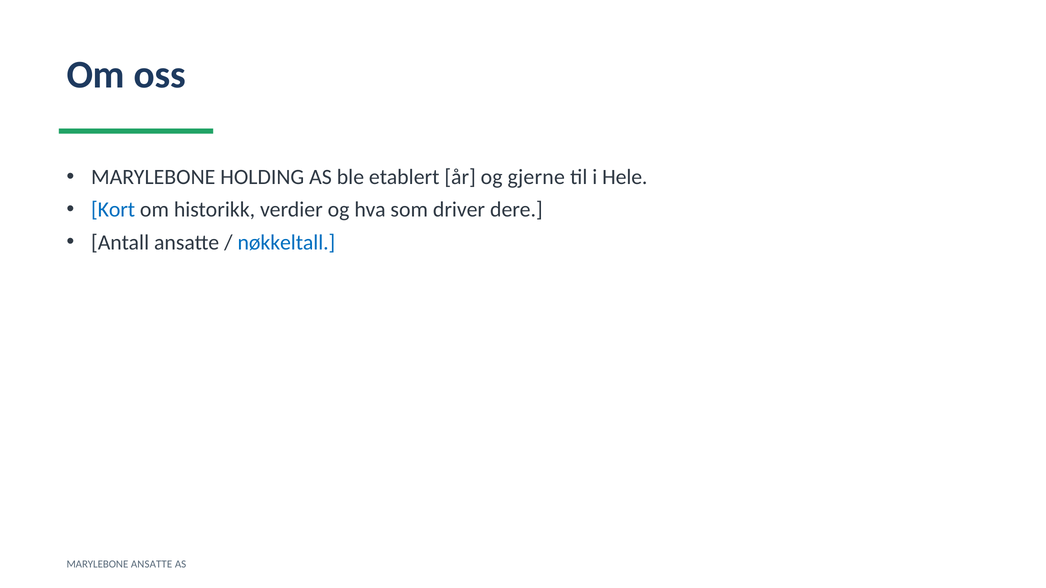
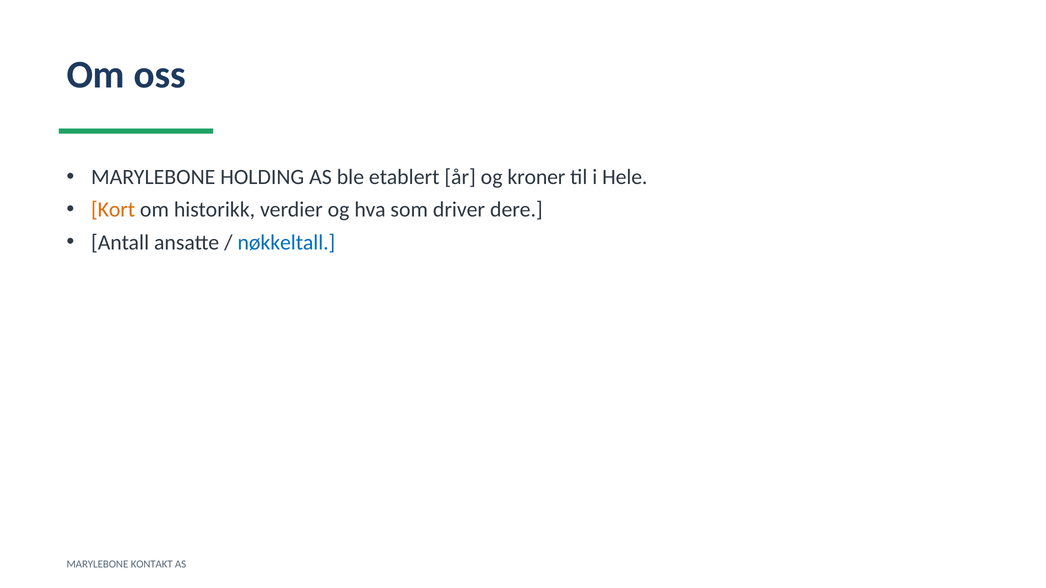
gjerne: gjerne -> kroner
Kort colour: blue -> orange
MARYLEBONE ANSATTE: ANSATTE -> KONTAKT
